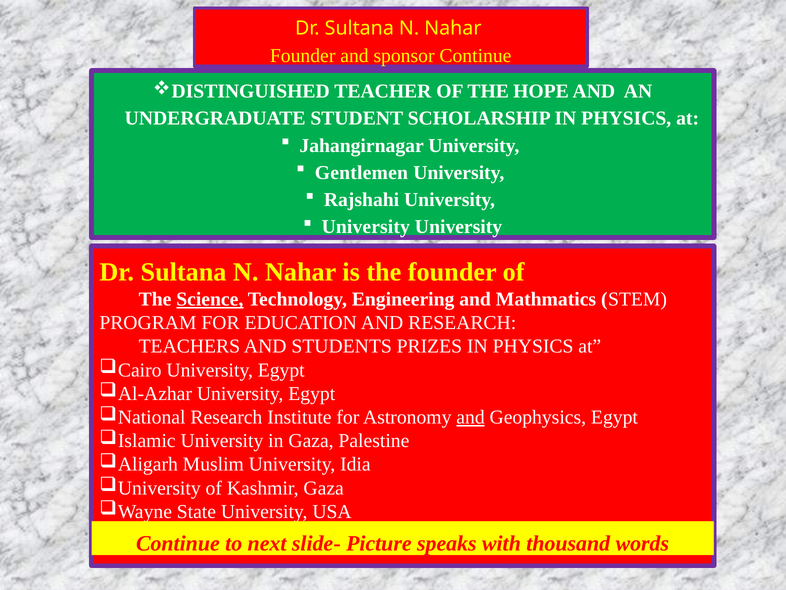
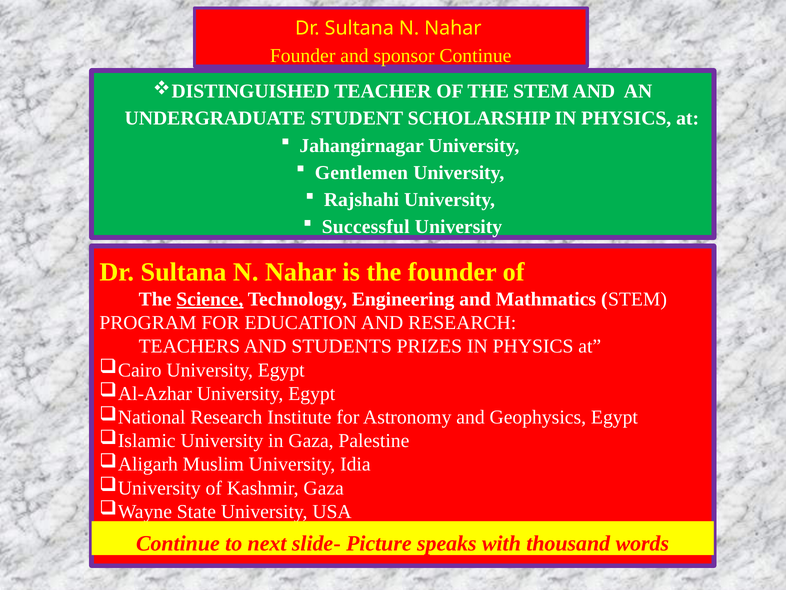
THE HOPE: HOPE -> STEM
University at (366, 227): University -> Successful
and at (471, 417) underline: present -> none
